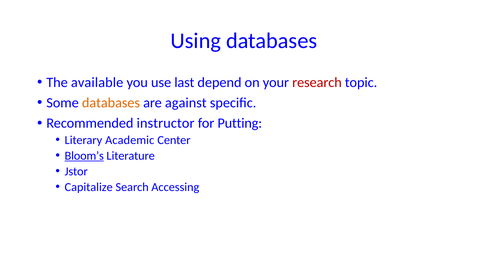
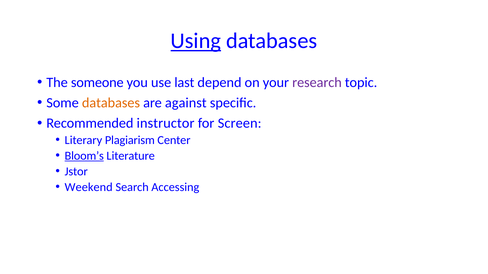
Using underline: none -> present
available: available -> someone
research colour: red -> purple
Putting: Putting -> Screen
Academic: Academic -> Plagiarism
Capitalize: Capitalize -> Weekend
